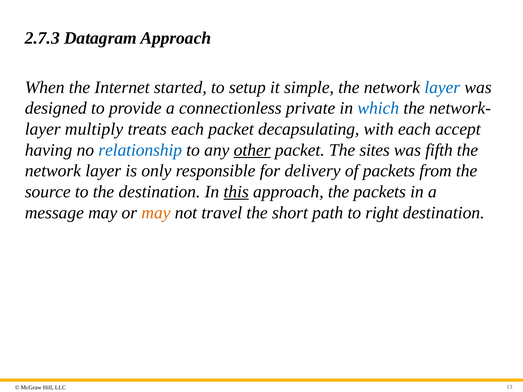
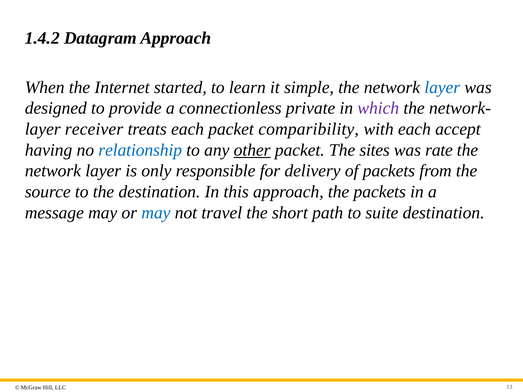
2.7.3: 2.7.3 -> 1.4.2
setup: setup -> learn
which colour: blue -> purple
multiply: multiply -> receiver
decapsulating: decapsulating -> comparibility
fifth: fifth -> rate
this underline: present -> none
may at (156, 213) colour: orange -> blue
right: right -> suite
